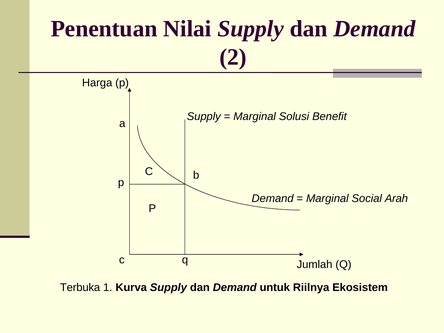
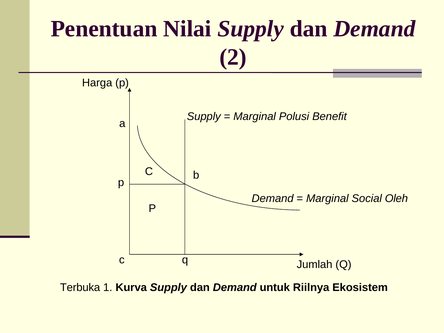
Solusi: Solusi -> Polusi
Arah: Arah -> Oleh
